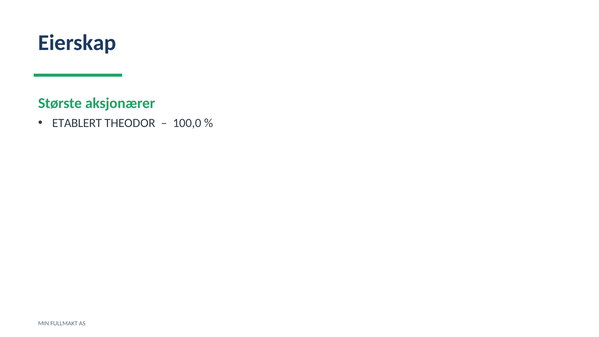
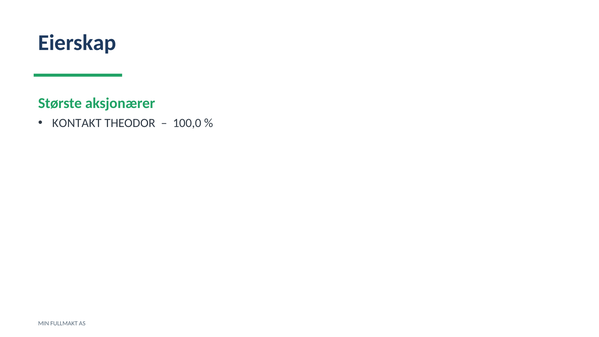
ETABLERT: ETABLERT -> KONTAKT
